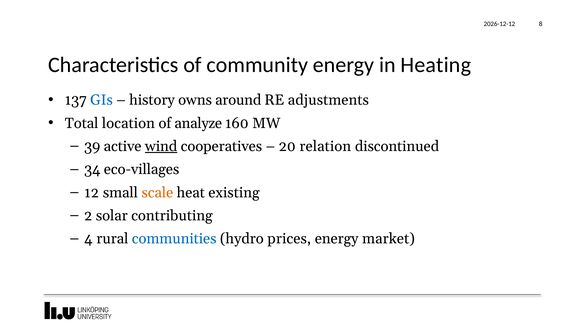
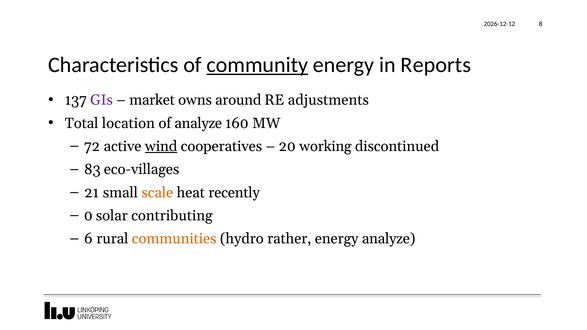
community underline: none -> present
Heating: Heating -> Reports
GIs colour: blue -> purple
history: history -> market
39: 39 -> 72
relation: relation -> working
34: 34 -> 83
12: 12 -> 21
existing: existing -> recently
2: 2 -> 0
4: 4 -> 6
communities colour: blue -> orange
prices: prices -> rather
energy market: market -> analyze
